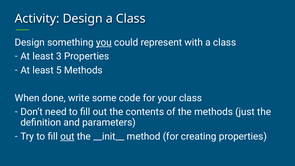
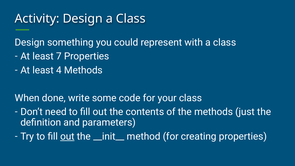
you underline: present -> none
3: 3 -> 7
5: 5 -> 4
